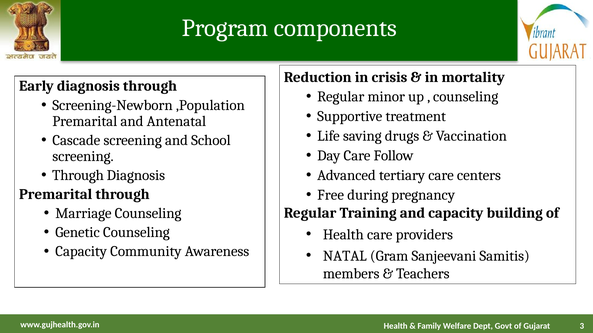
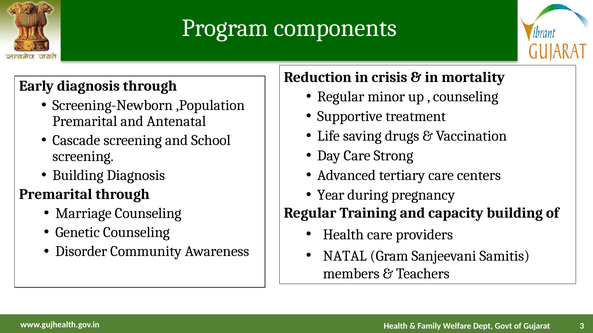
Follow: Follow -> Strong
Through at (78, 176): Through -> Building
Free: Free -> Year
Capacity at (81, 252): Capacity -> Disorder
